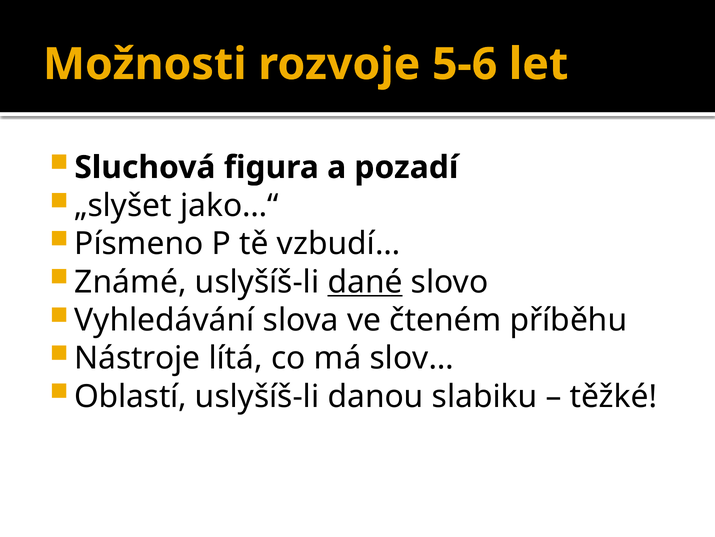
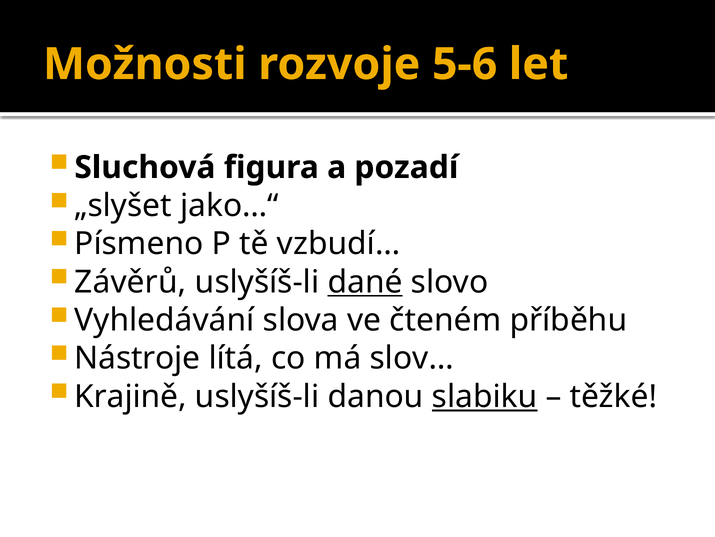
Známé: Známé -> Závěrů
Oblastí: Oblastí -> Krajině
slabiku underline: none -> present
